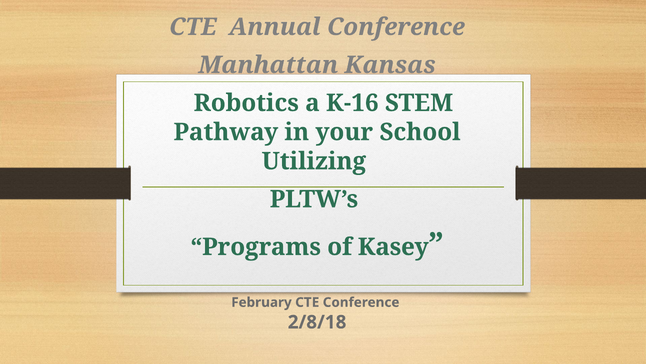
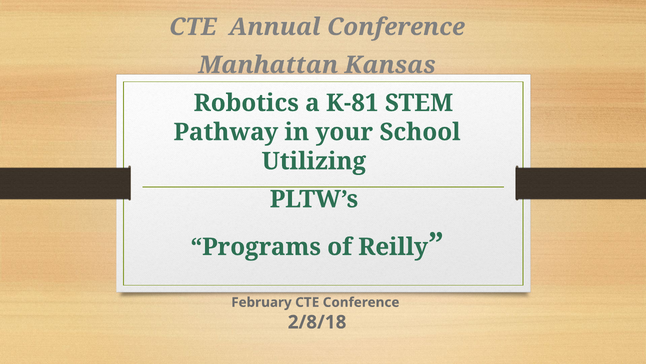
K-16: K-16 -> K-81
Kasey: Kasey -> Reilly
